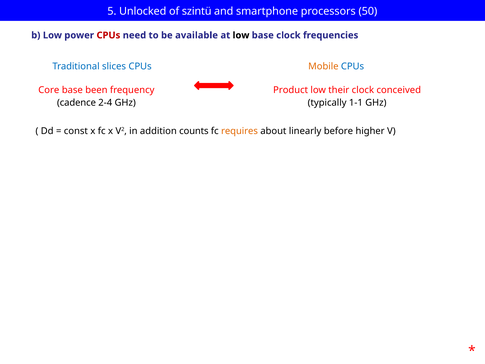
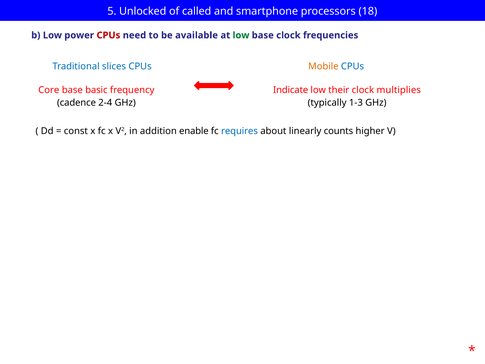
szintü: szintü -> called
50: 50 -> 18
low at (241, 35) colour: black -> green
been: been -> basic
Product: Product -> Indicate
conceived: conceived -> multiplies
1-1: 1-1 -> 1-3
counts: counts -> enable
requires colour: orange -> blue
before: before -> counts
